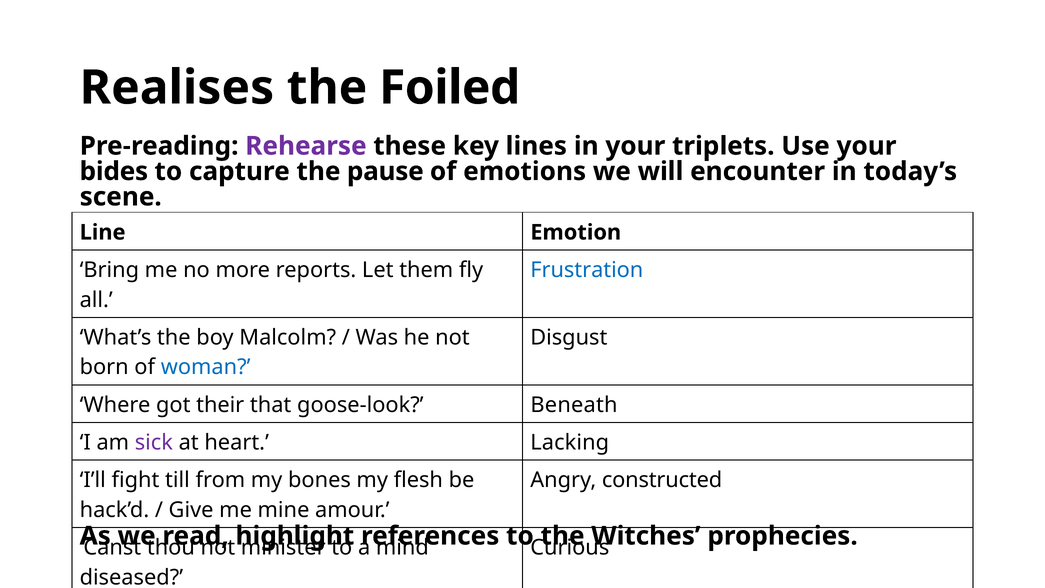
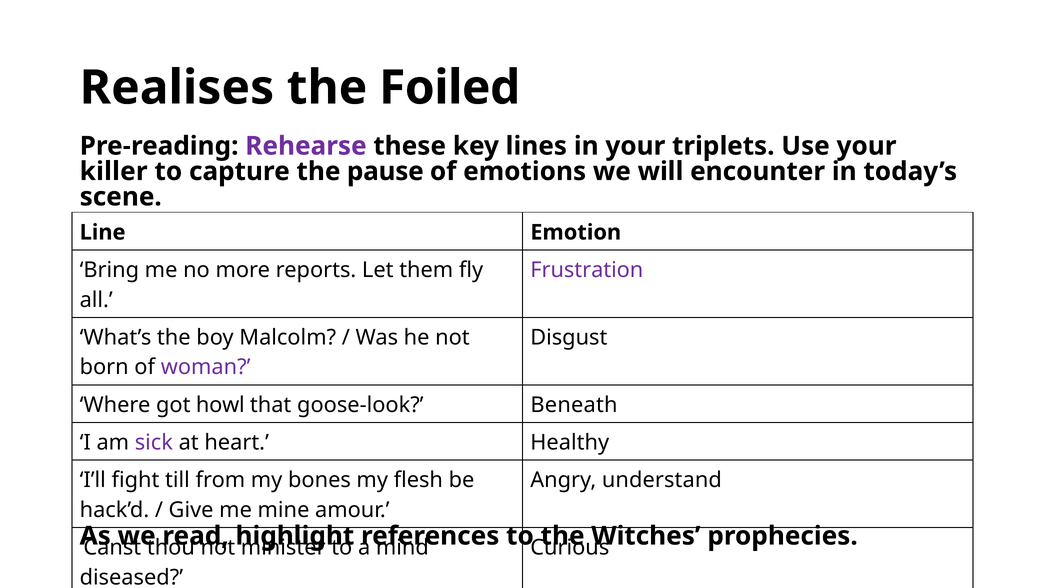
bides: bides -> killer
Frustration colour: blue -> purple
woman colour: blue -> purple
their: their -> howl
Lacking: Lacking -> Healthy
constructed: constructed -> understand
